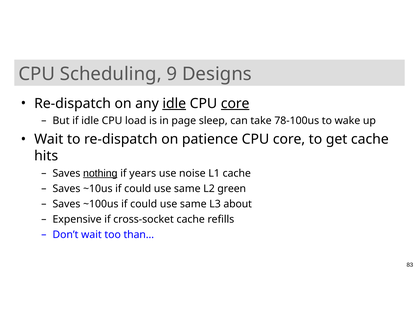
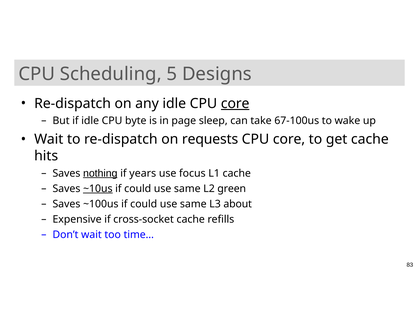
9: 9 -> 5
idle at (174, 104) underline: present -> none
load: load -> byte
78-100us: 78-100us -> 67-100us
patience: patience -> requests
noise: noise -> focus
~10us underline: none -> present
than…: than… -> time…
